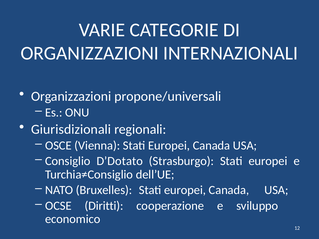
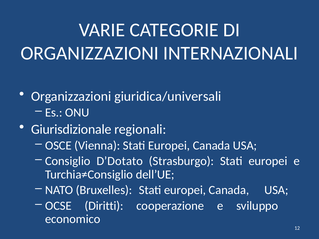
propone/universali: propone/universali -> giuridica/universali
Giurisdizionali: Giurisdizionali -> Giurisdizionale
